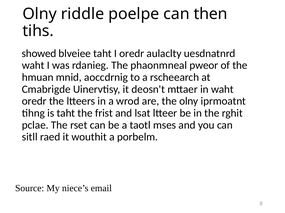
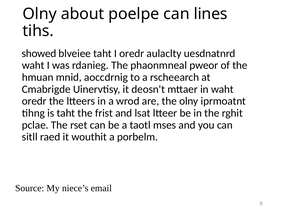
riddle: riddle -> about
then: then -> lines
